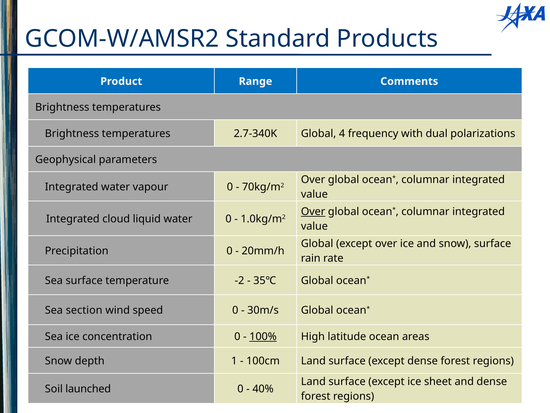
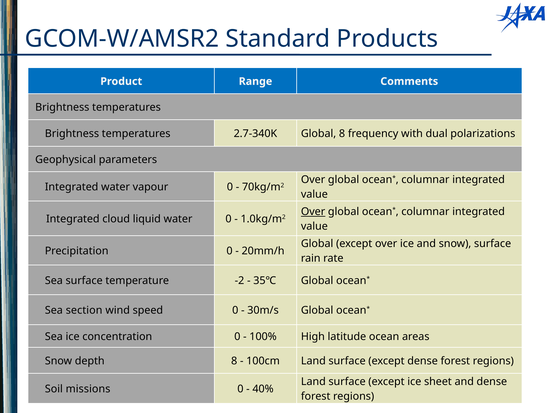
Global 4: 4 -> 8
100% underline: present -> none
depth 1: 1 -> 8
launched: launched -> missions
